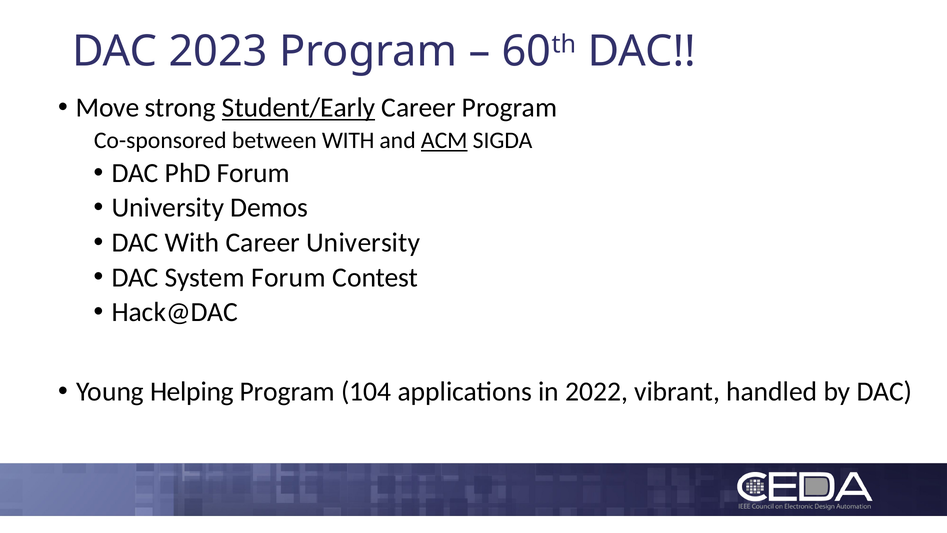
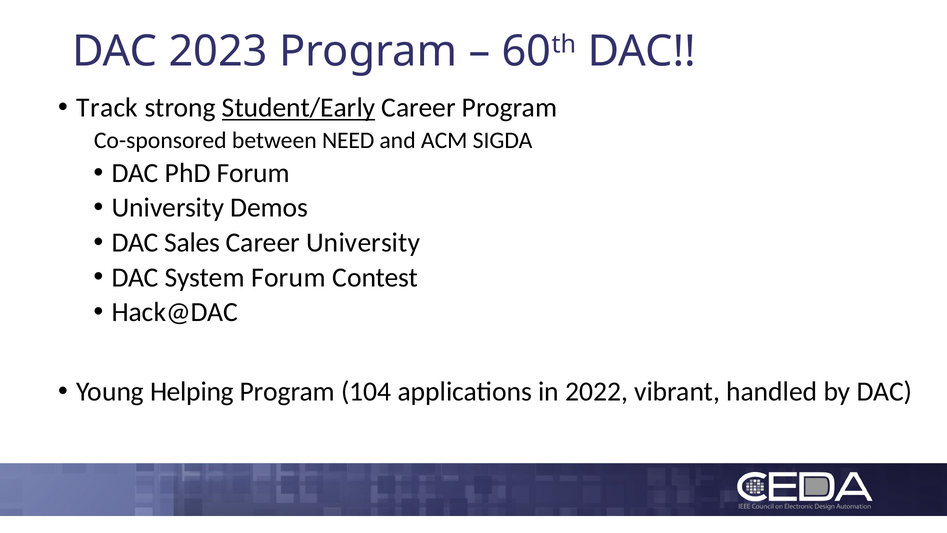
Move: Move -> Track
between WITH: WITH -> NEED
ACM underline: present -> none
DAC With: With -> Sales
